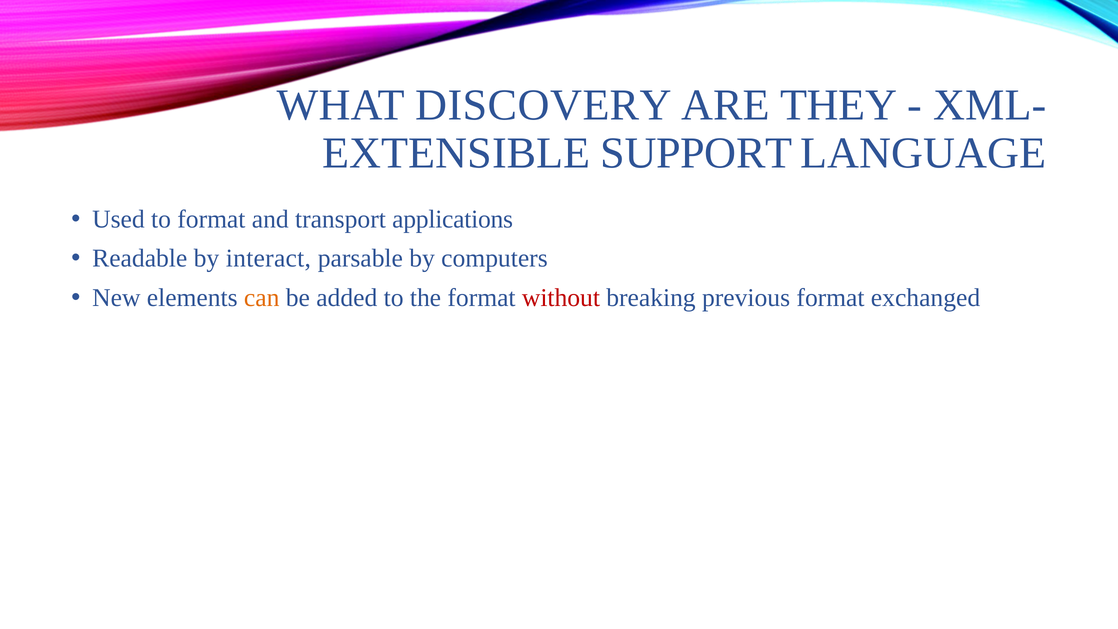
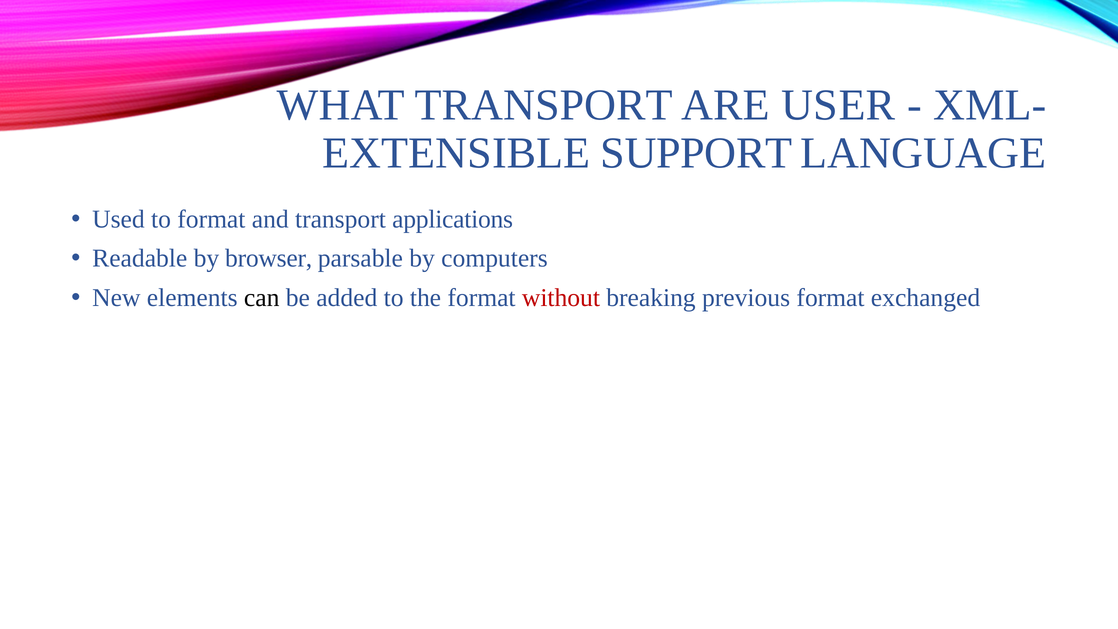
WHAT DISCOVERY: DISCOVERY -> TRANSPORT
THEY: THEY -> USER
interact: interact -> browser
can colour: orange -> black
